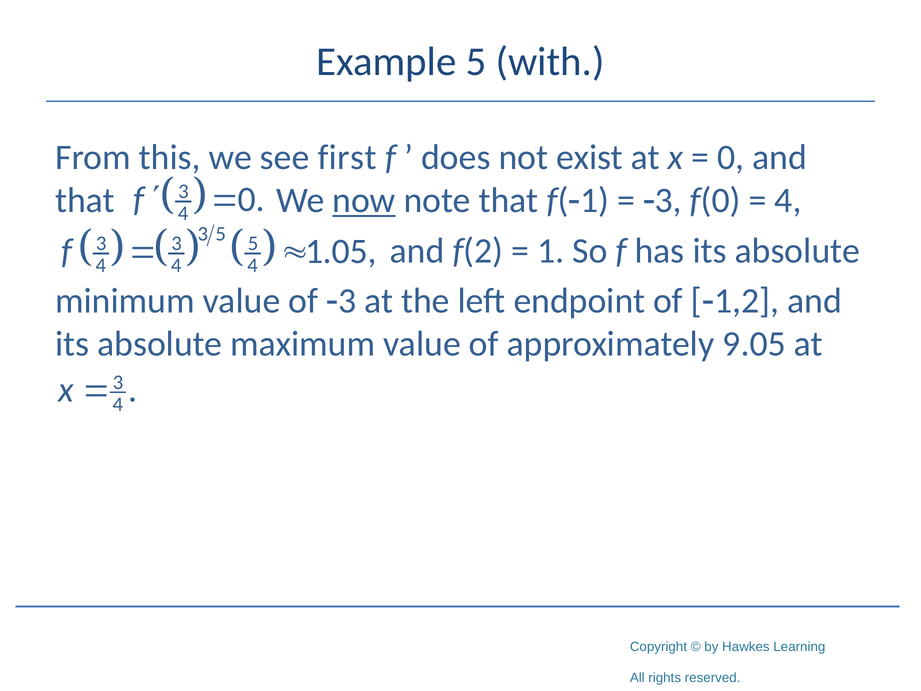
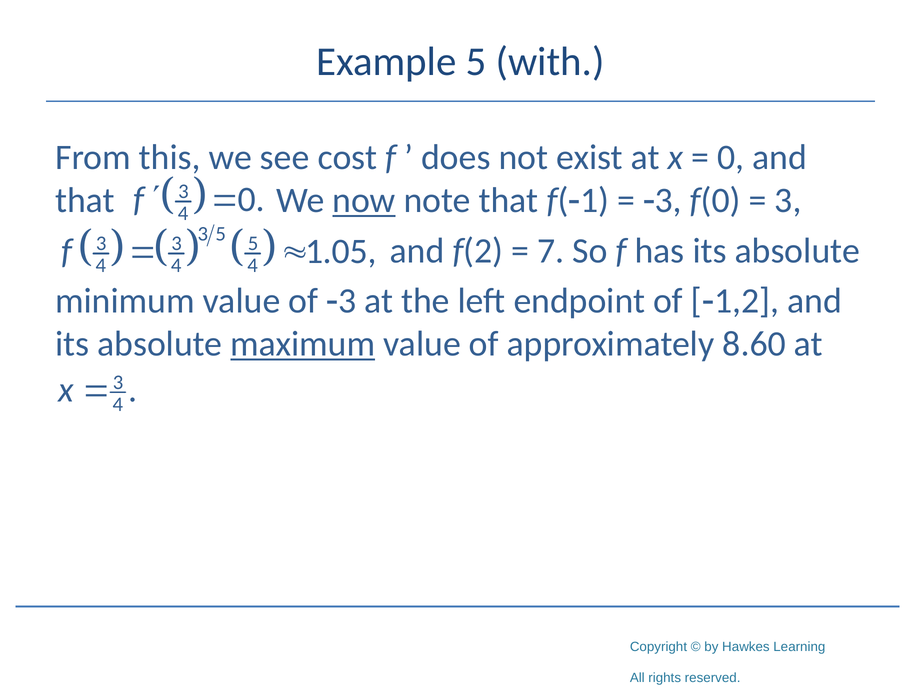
first: first -> cost
4 at (788, 200): 4 -> 3
1: 1 -> 7
maximum underline: none -> present
9.05: 9.05 -> 8.60
